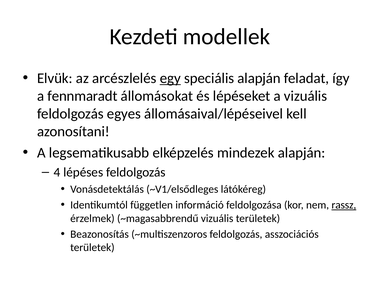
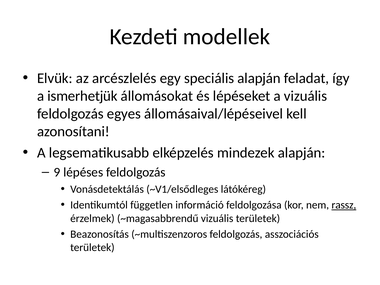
egy underline: present -> none
fennmaradt: fennmaradt -> ismerhetjük
4: 4 -> 9
